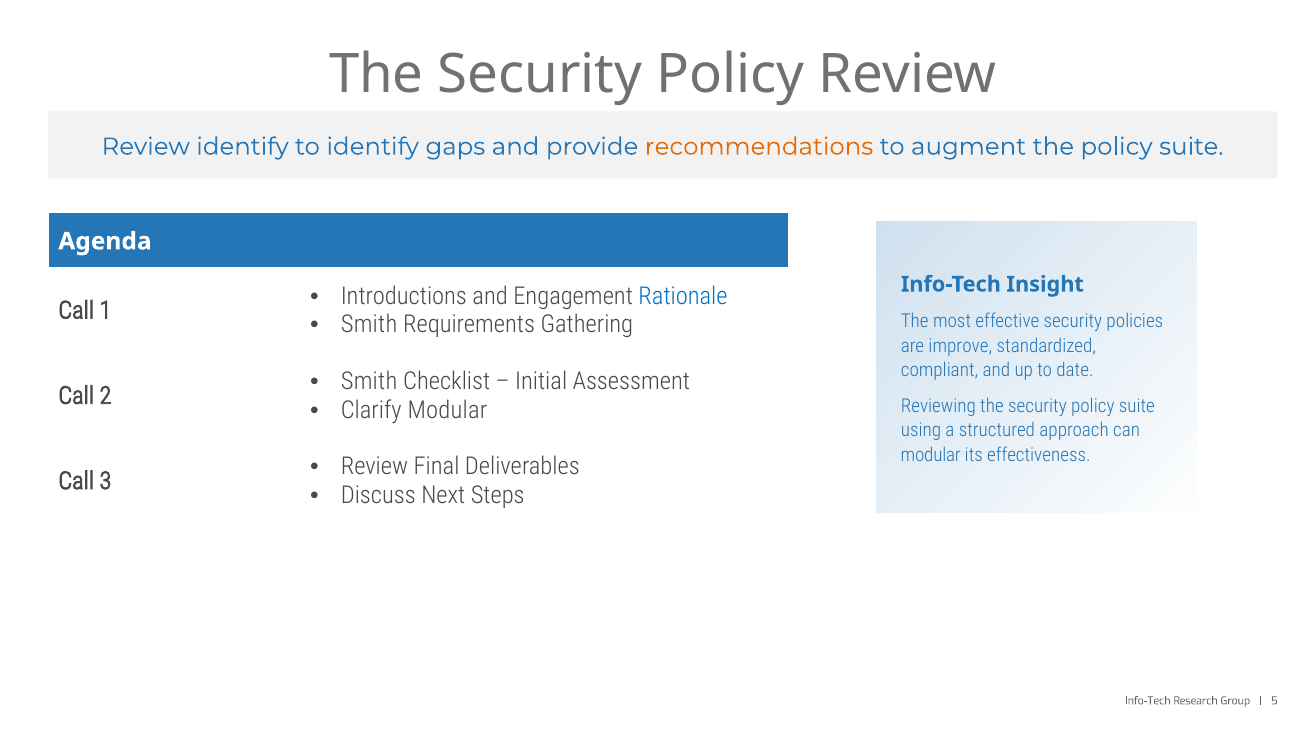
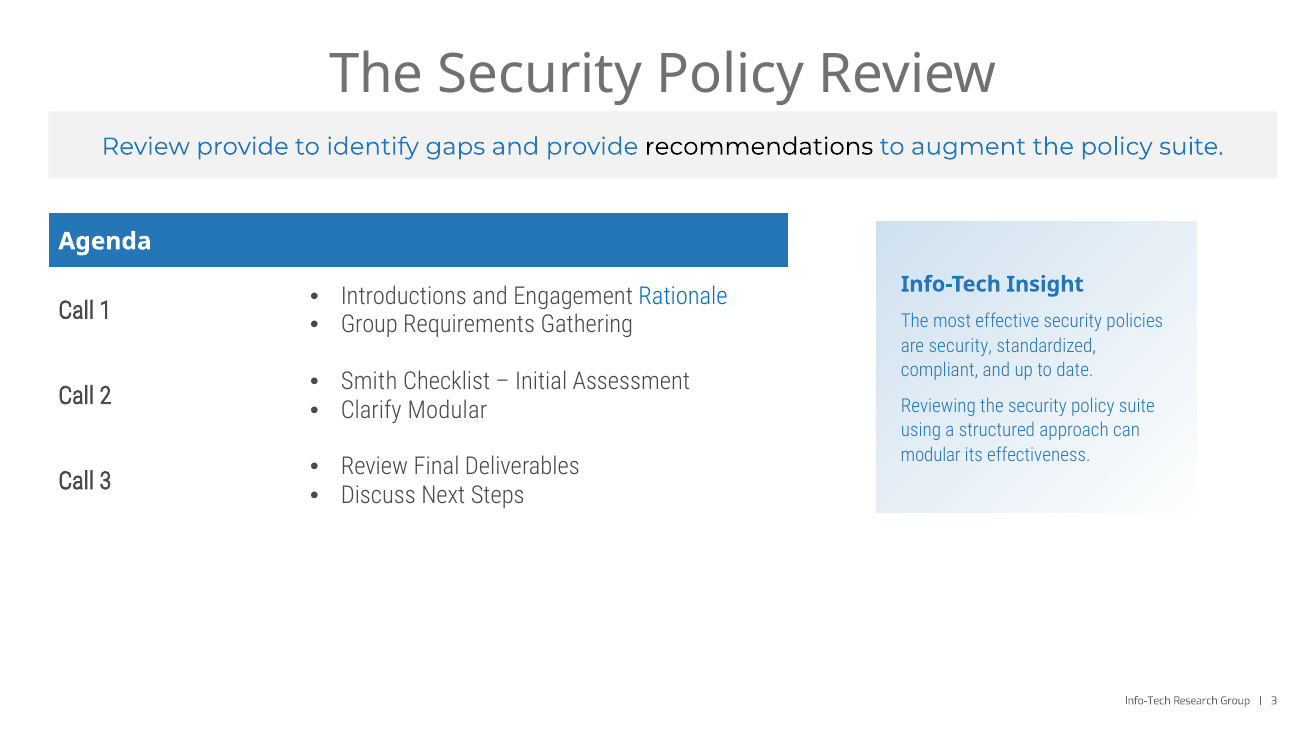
Review identify: identify -> provide
recommendations colour: orange -> black
Smith at (369, 325): Smith -> Group
are improve: improve -> security
5 at (1274, 701): 5 -> 3
